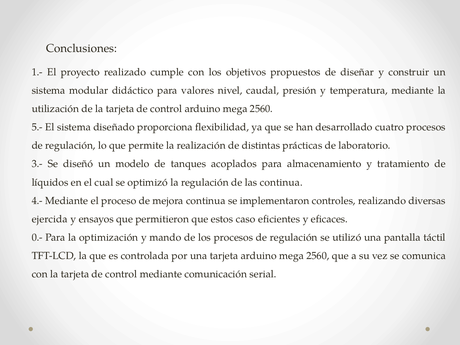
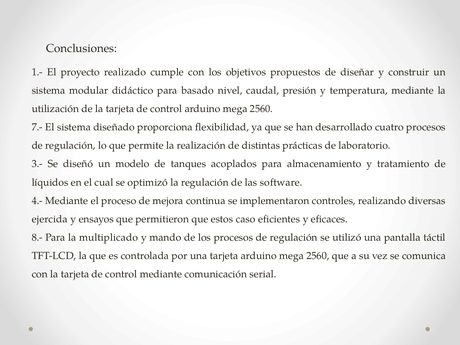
valores: valores -> basado
5.-: 5.- -> 7.-
las continua: continua -> software
0.-: 0.- -> 8.-
optimización: optimización -> multiplicado
